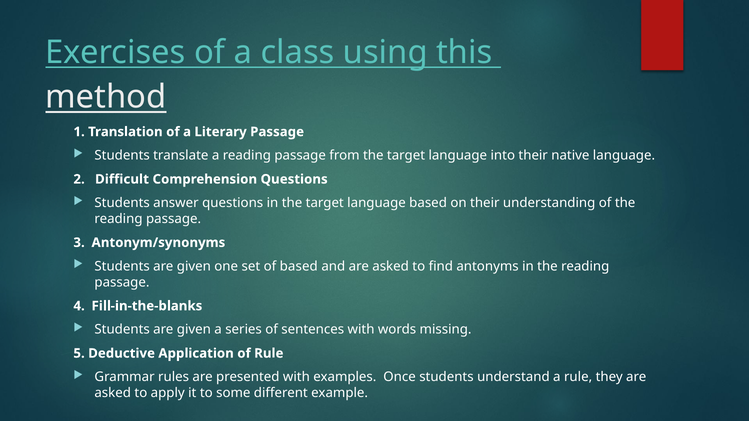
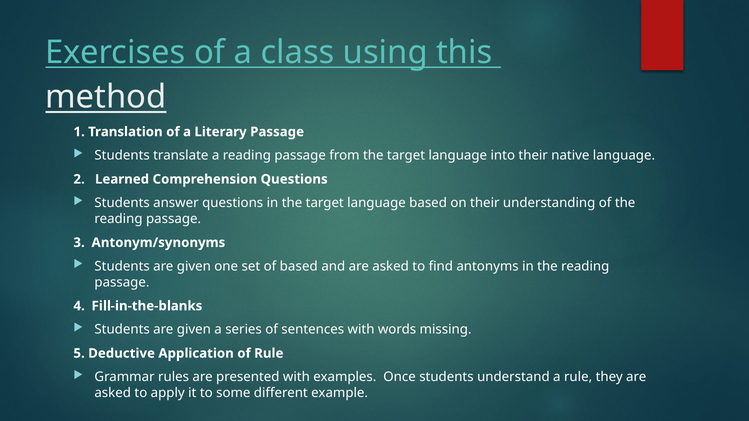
Difficult: Difficult -> Learned
